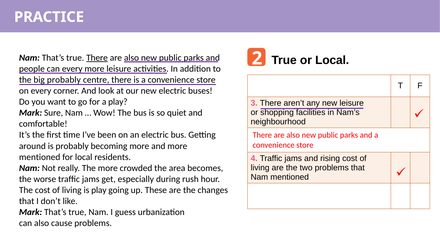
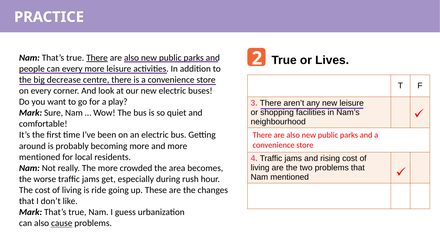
or Local: Local -> Lives
big probably: probably -> decrease
is play: play -> ride
cause underline: none -> present
